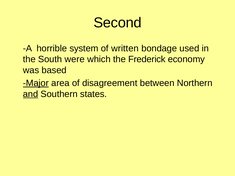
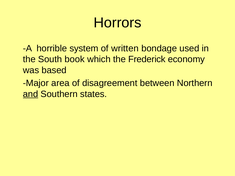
Second: Second -> Horrors
were: were -> book
Major underline: present -> none
